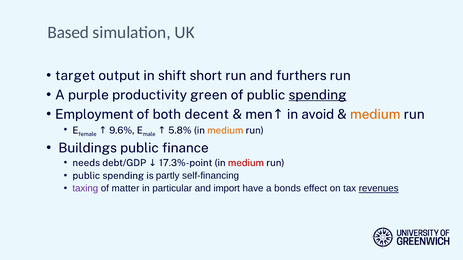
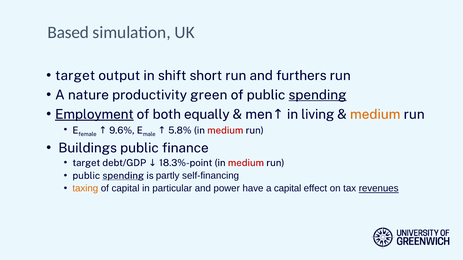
purple: purple -> nature
Employment underline: none -> present
decent: decent -> equally
avoid: avoid -> living
medium at (225, 131) colour: orange -> red
needs at (86, 163): needs -> target
17.3%-point: 17.3%-point -> 18.3%-point
spending at (123, 176) underline: none -> present
taxing colour: purple -> orange
of matter: matter -> capital
import: import -> power
a bonds: bonds -> capital
